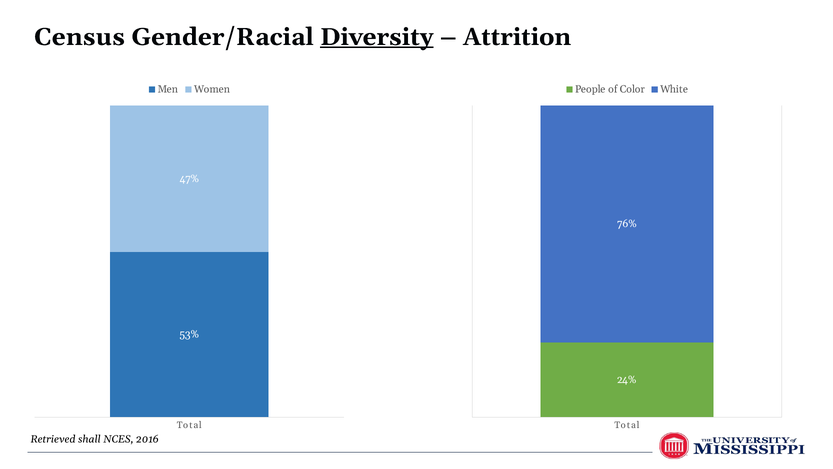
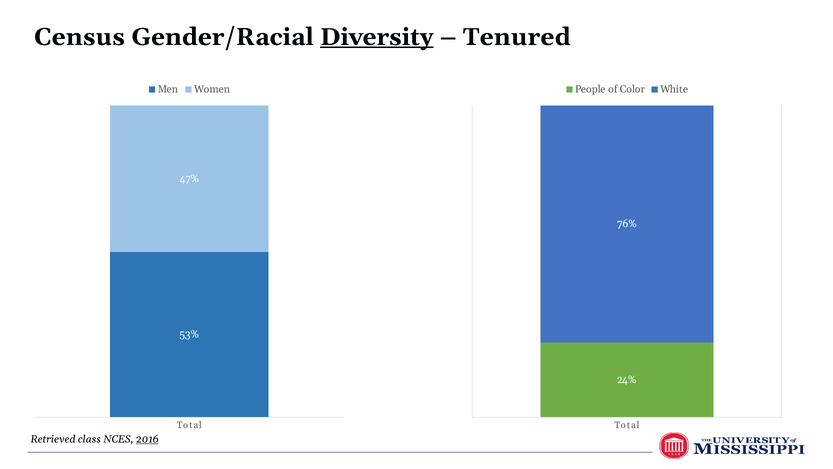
Attrition: Attrition -> Tenured
shall: shall -> class
2016 underline: none -> present
